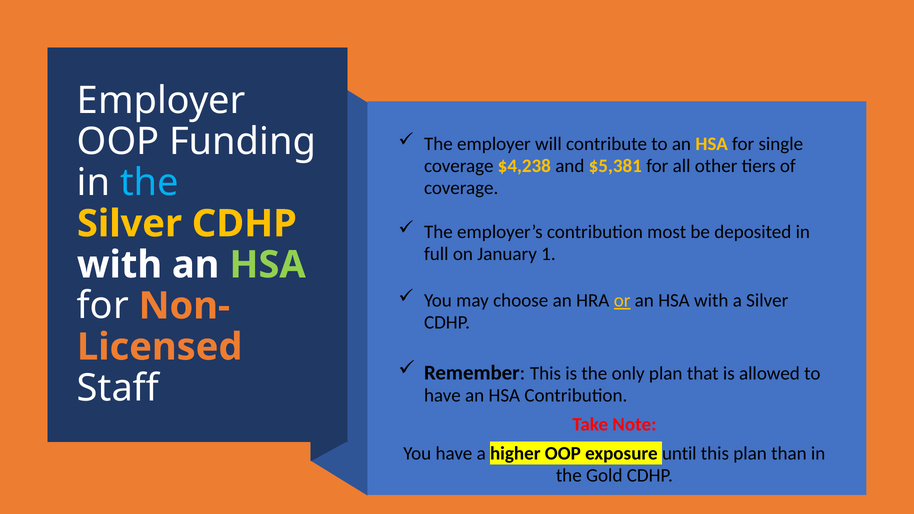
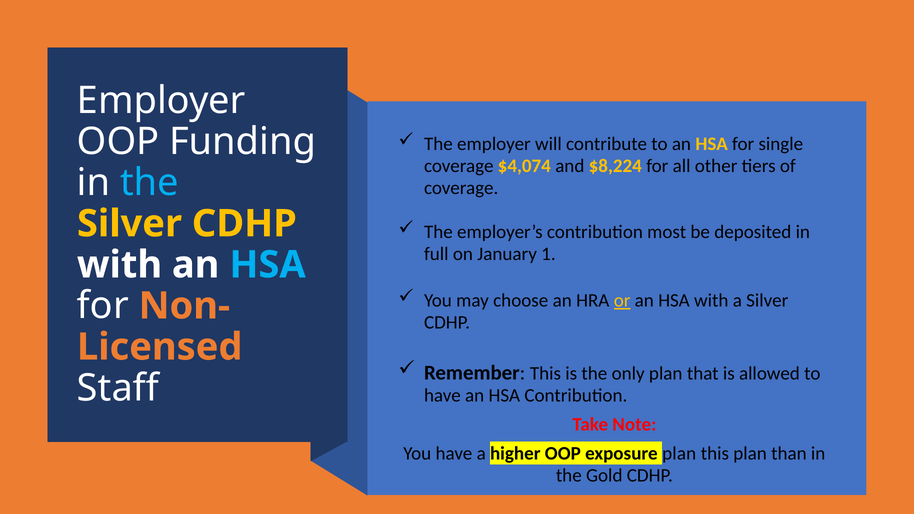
$4,238: $4,238 -> $4,074
$5,381: $5,381 -> $8,224
HSA at (268, 265) colour: light green -> light blue
exposure until: until -> plan
